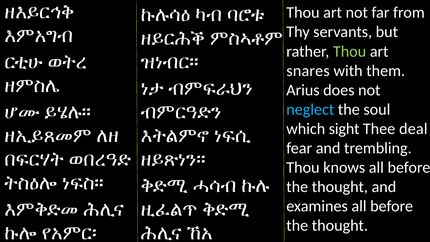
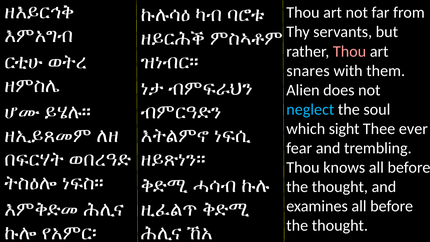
Thou at (350, 51) colour: light green -> pink
Arius: Arius -> Alien
deal: deal -> ever
